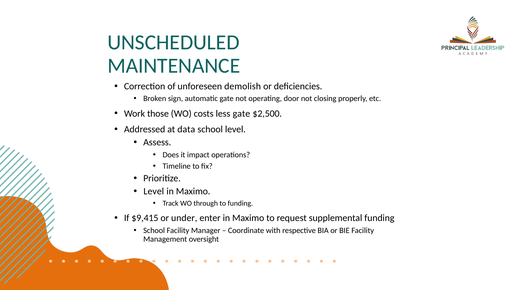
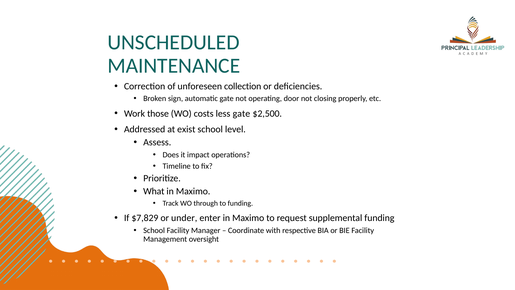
demolish: demolish -> collection
data: data -> exist
Level at (154, 191): Level -> What
$9,415: $9,415 -> $7,829
